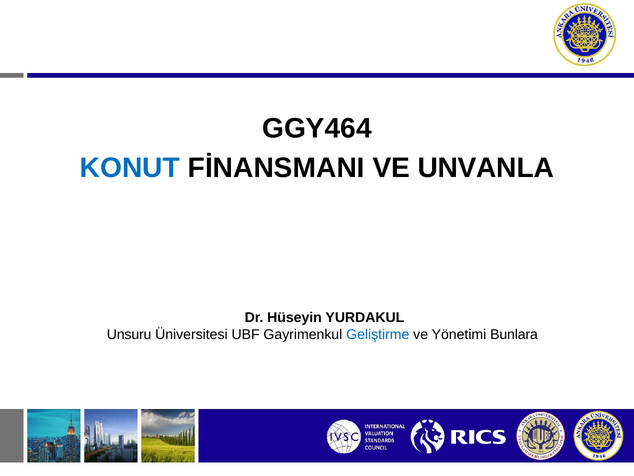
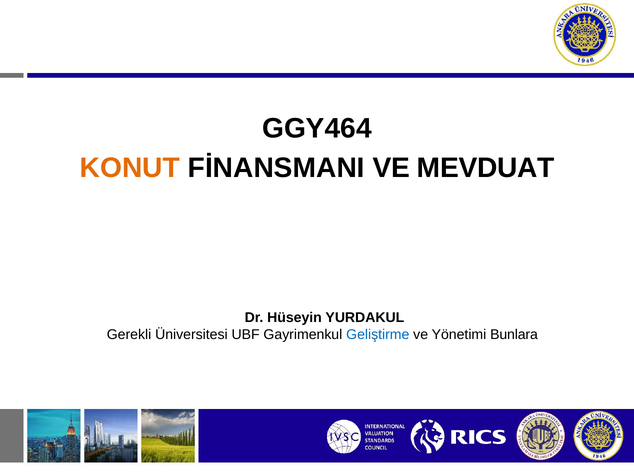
KONUT colour: blue -> orange
UNVANLA: UNVANLA -> MEVDUAT
Unsuru: Unsuru -> Gerekli
